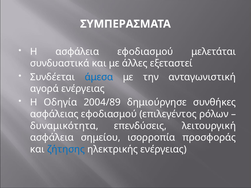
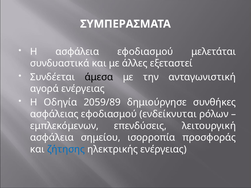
άμεσα colour: blue -> black
2004/89: 2004/89 -> 2059/89
επιλεγέντος: επιλεγέντος -> ενδείκνυται
δυναμικότητα: δυναμικότητα -> εμπλεκόμενων
